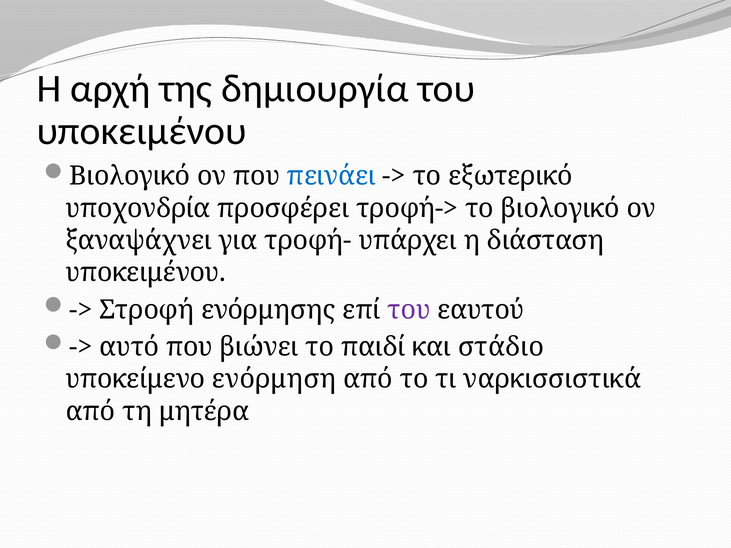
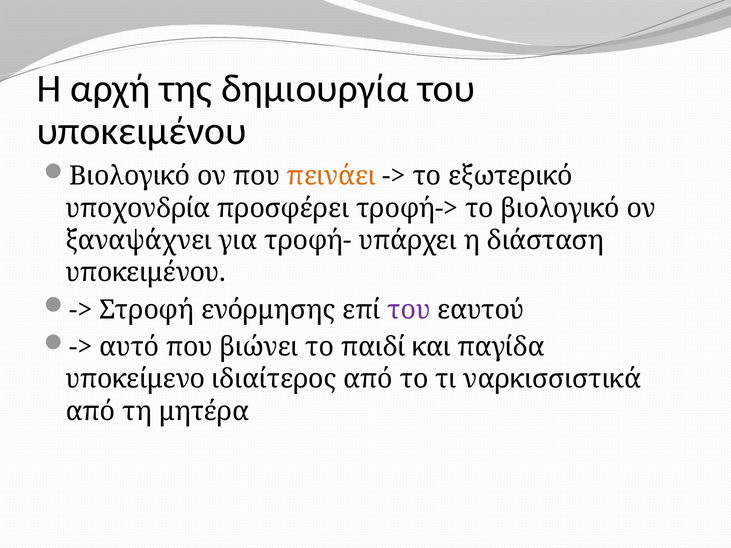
πεινάει colour: blue -> orange
στάδιο: στάδιο -> παγίδα
ενόρμηση: ενόρμηση -> ιδιαίτερος
